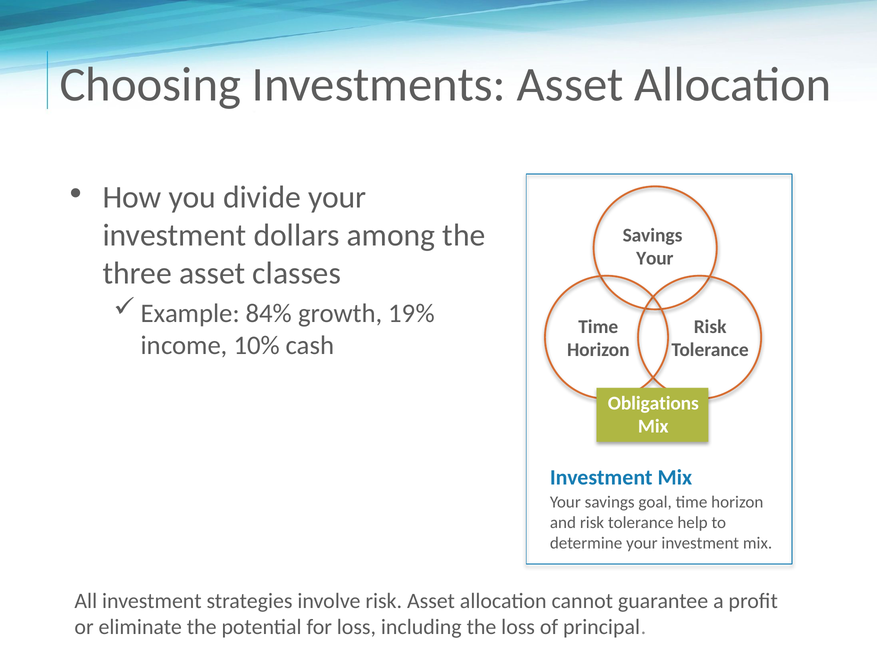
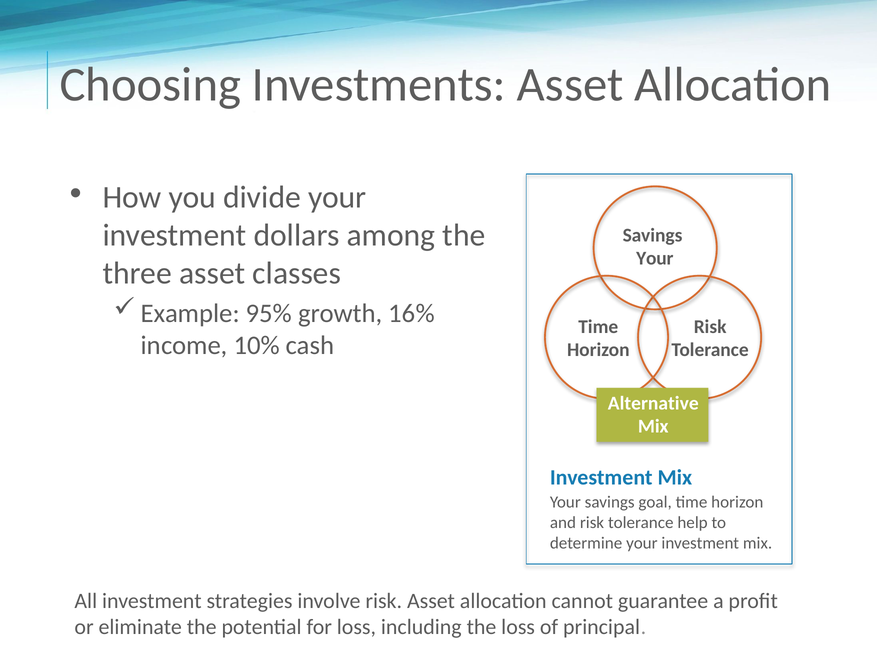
84%: 84% -> 95%
19%: 19% -> 16%
Obligations: Obligations -> Alternative
